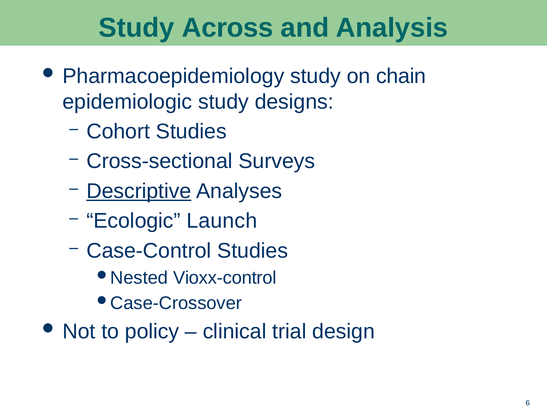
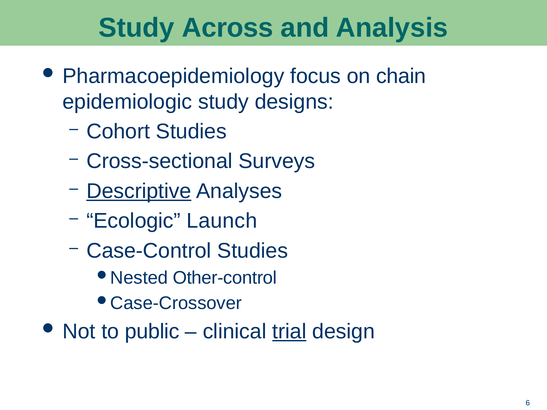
Pharmacoepidemiology study: study -> focus
Vioxx-control: Vioxx-control -> Other-control
policy: policy -> public
trial underline: none -> present
